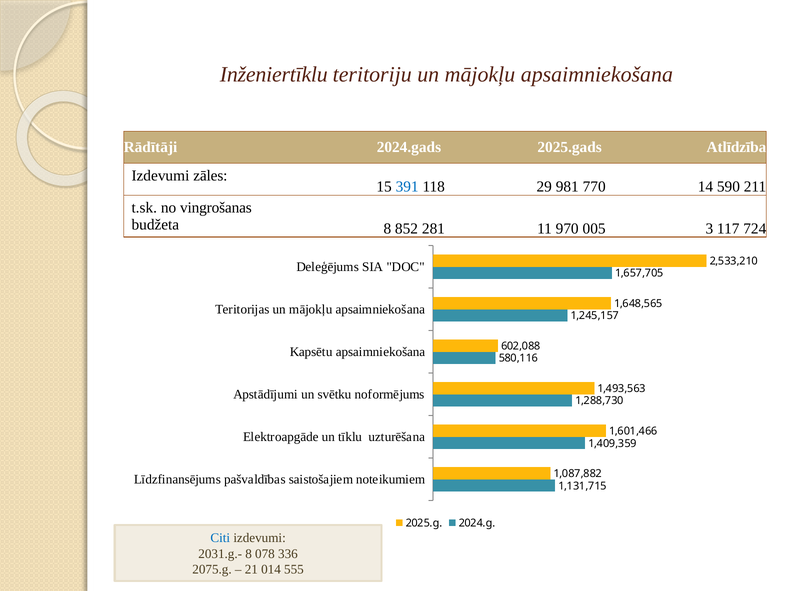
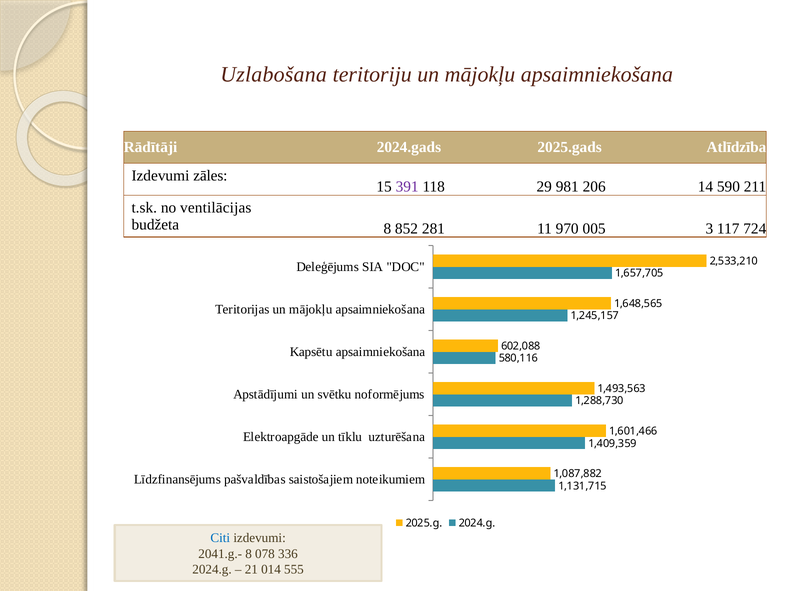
Inženiertīklu: Inženiertīklu -> Uzlabošana
391 colour: blue -> purple
770: 770 -> 206
vingrošanas: vingrošanas -> ventilācijas
2031.g.-: 2031.g.- -> 2041.g.-
2075.g at (212, 570): 2075.g -> 2024.g
